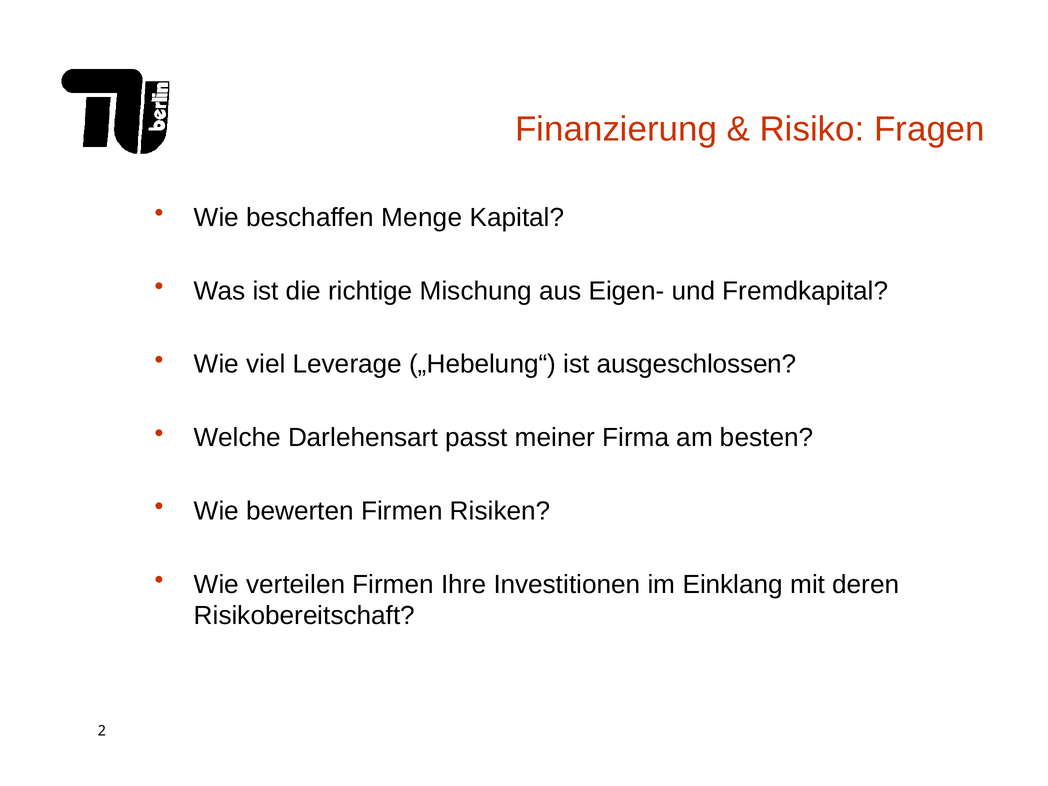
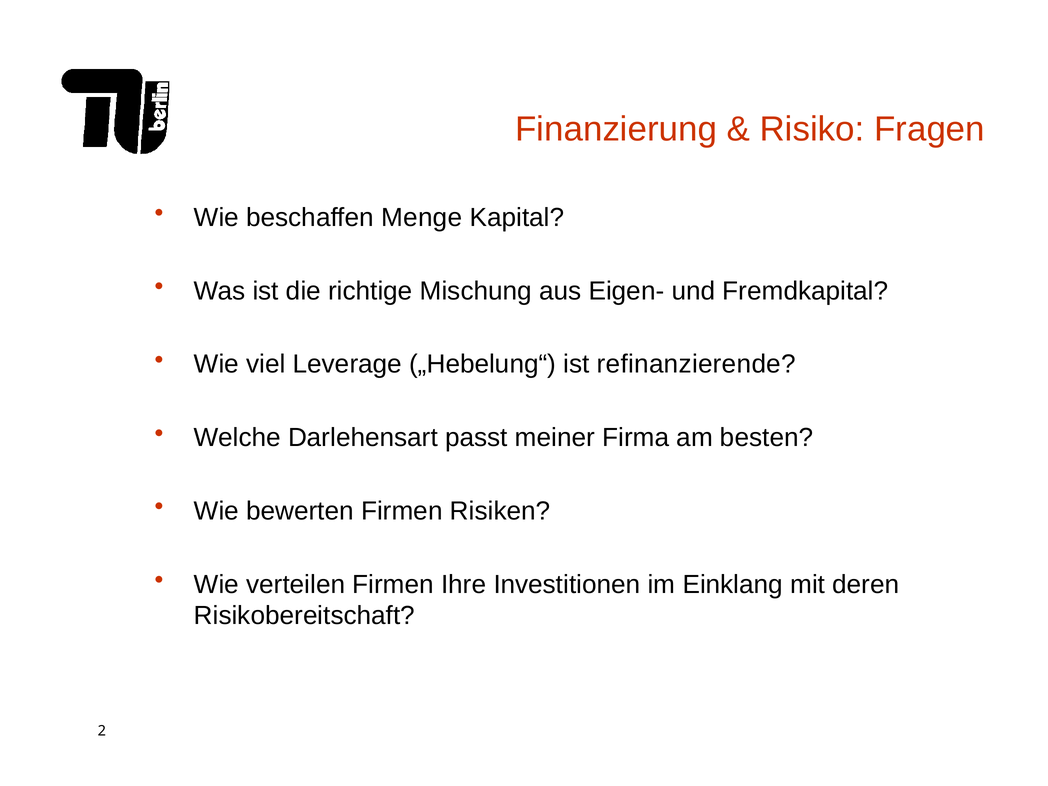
ausgeschlossen: ausgeschlossen -> refinanzierende
